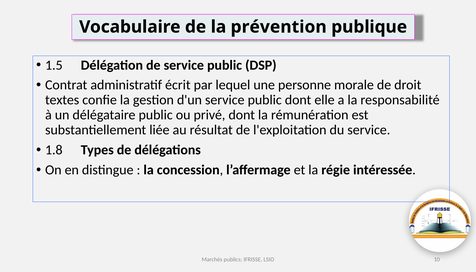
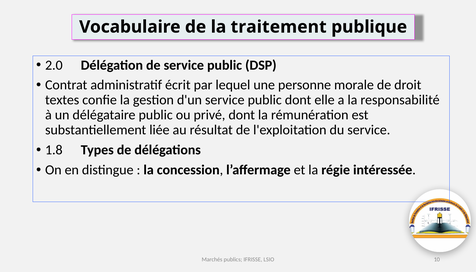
prévention: prévention -> traitement
1.5: 1.5 -> 2.0
